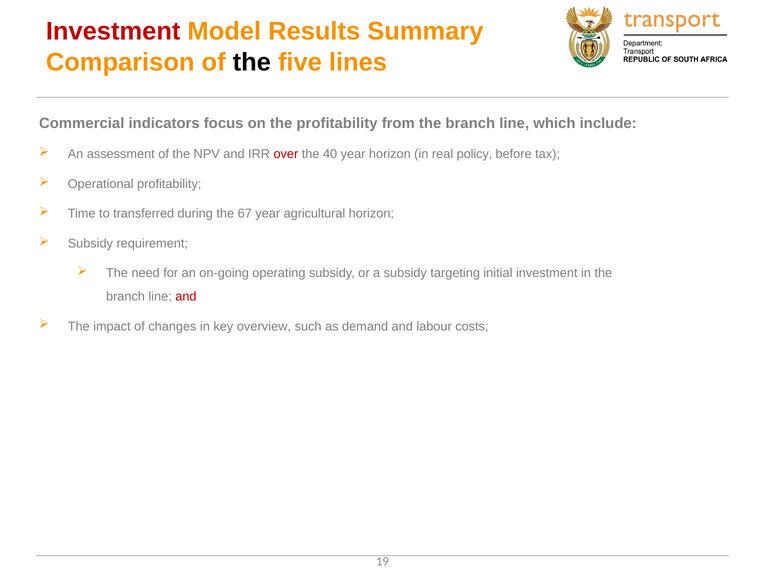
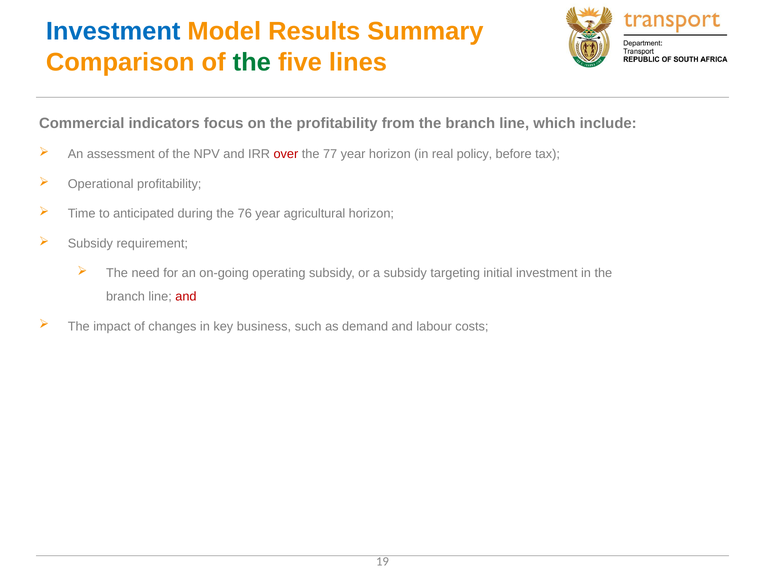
Investment at (113, 32) colour: red -> blue
the at (252, 62) colour: black -> green
40: 40 -> 77
transferred: transferred -> anticipated
67: 67 -> 76
overview: overview -> business
